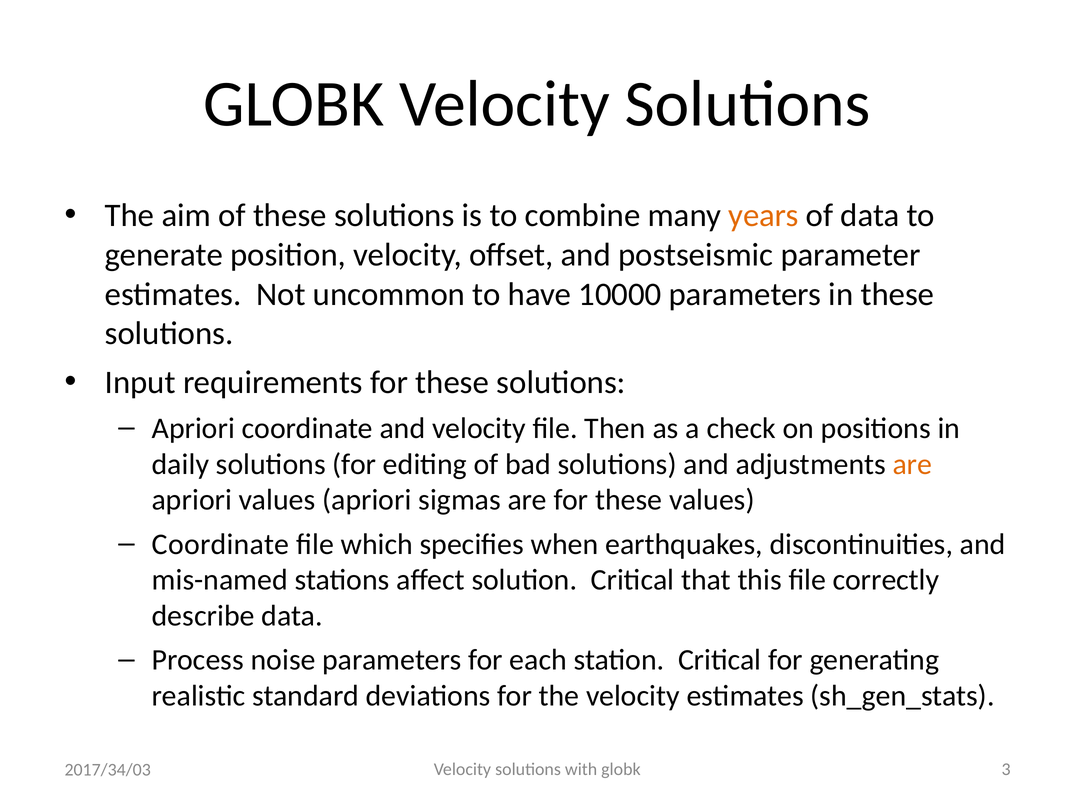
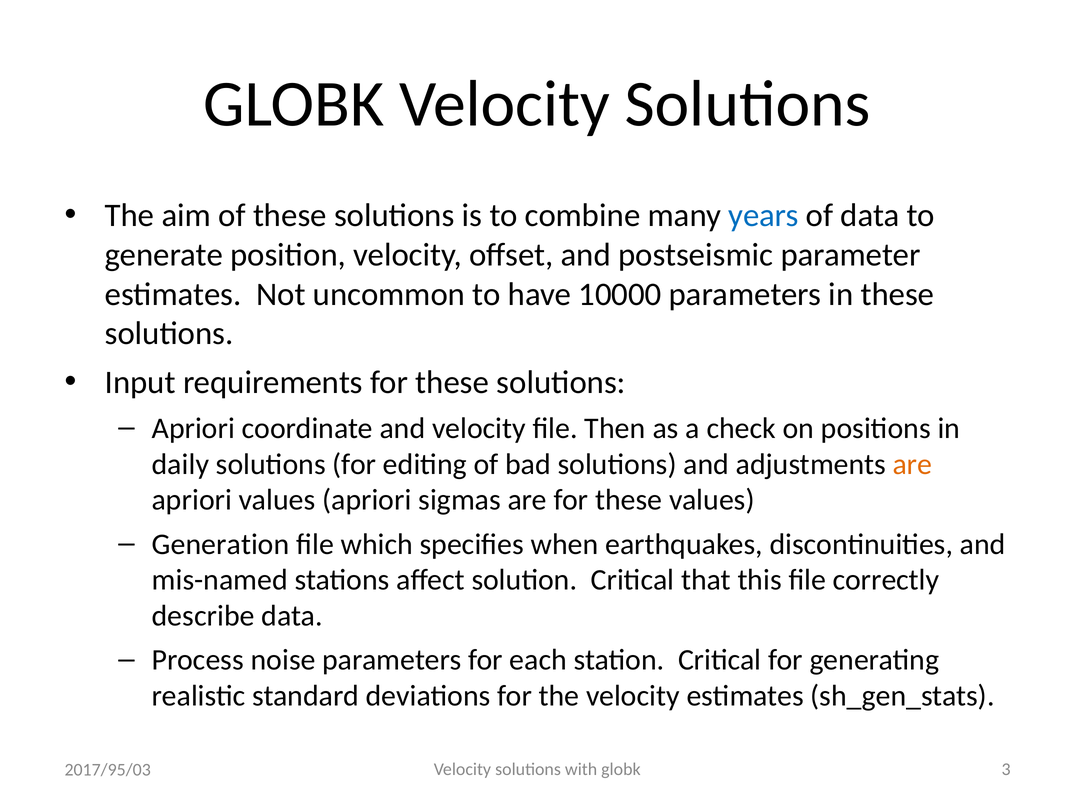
years colour: orange -> blue
Coordinate at (221, 544): Coordinate -> Generation
2017/34/03: 2017/34/03 -> 2017/95/03
